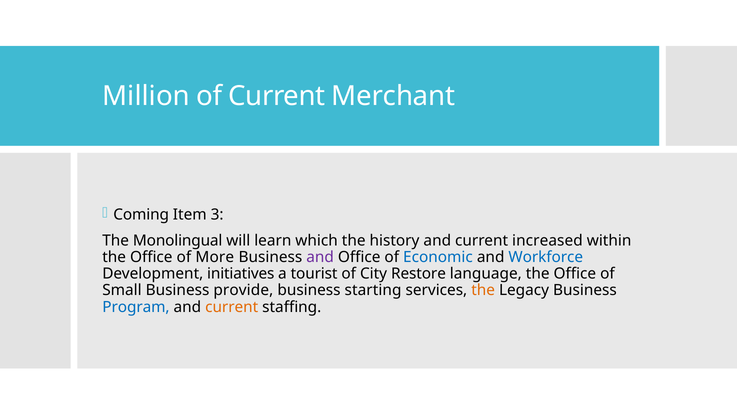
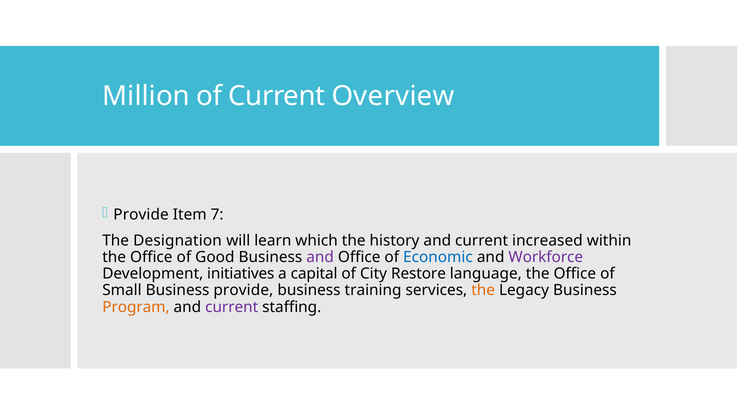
Merchant: Merchant -> Overview
Coming at (141, 214): Coming -> Provide
3: 3 -> 7
Monolingual: Monolingual -> Designation
More: More -> Good
Workforce colour: blue -> purple
tourist: tourist -> capital
starting: starting -> training
Program colour: blue -> orange
current at (232, 307) colour: orange -> purple
